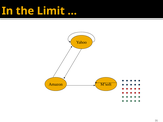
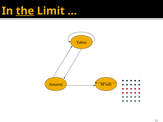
the underline: none -> present
